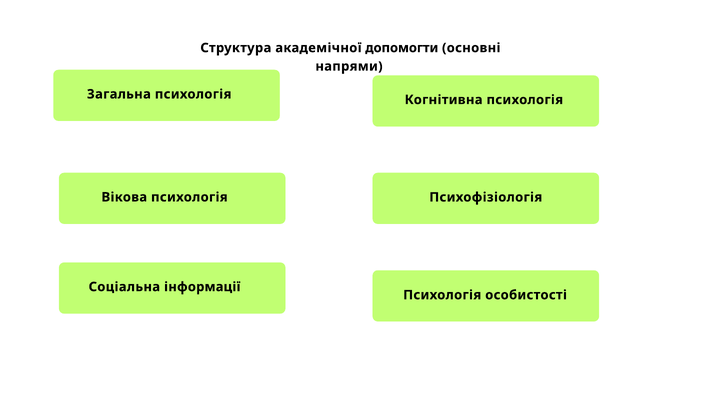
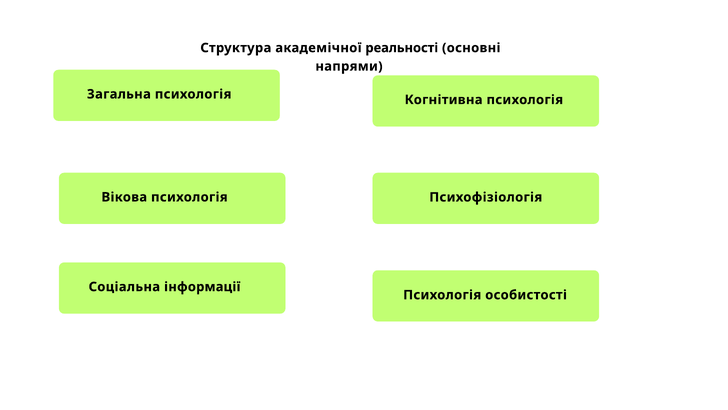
допомогти: допомогти -> реальності
